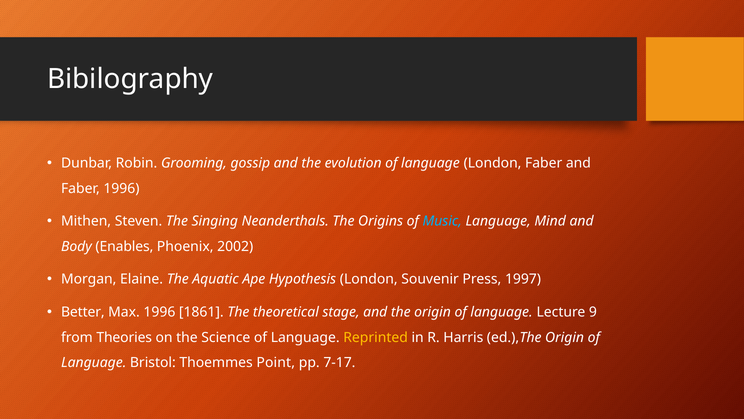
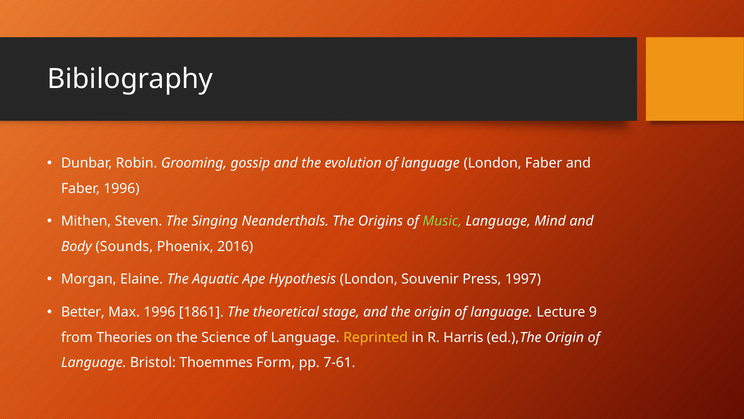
Music colour: light blue -> light green
Enables: Enables -> Sounds
2002: 2002 -> 2016
Point: Point -> Form
7-17: 7-17 -> 7-61
